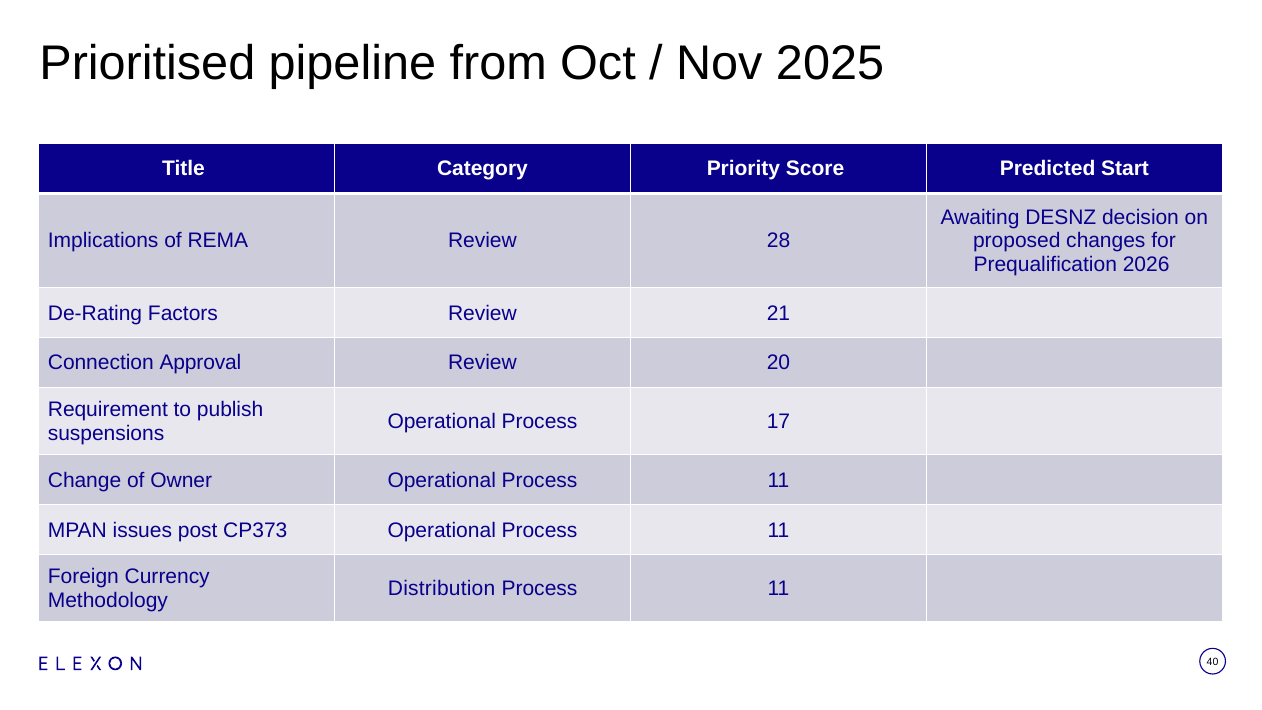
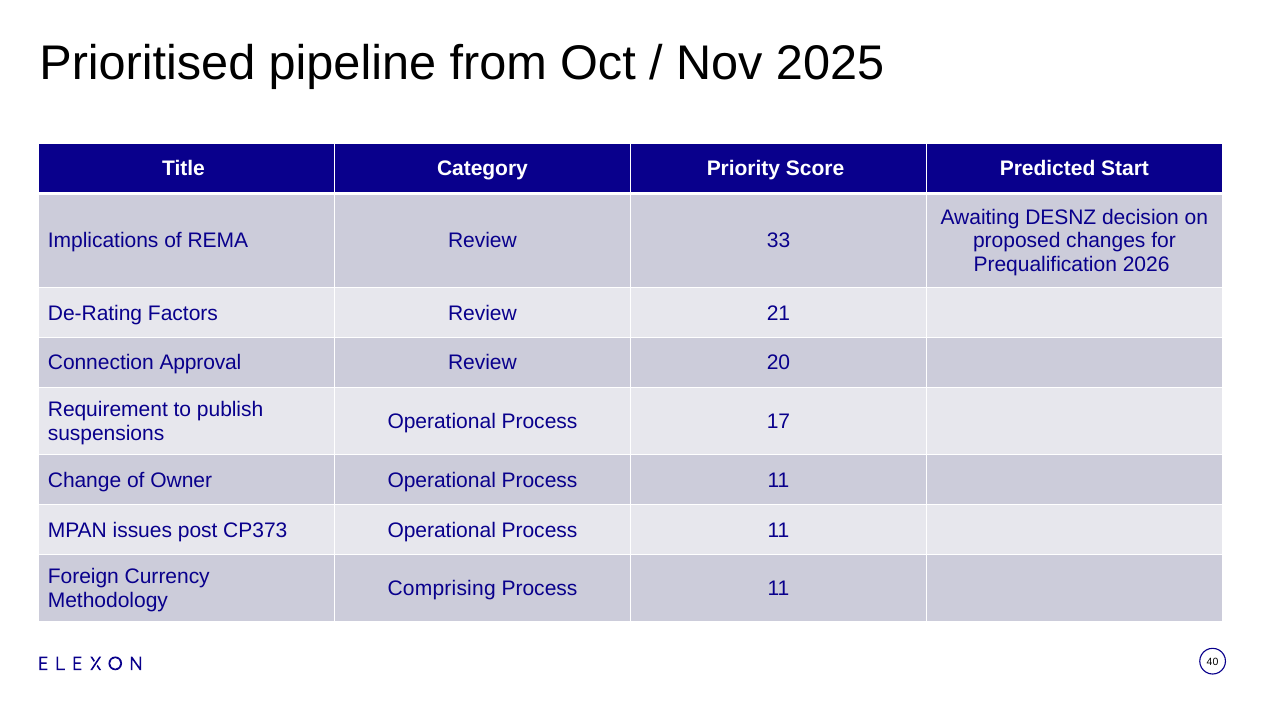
28: 28 -> 33
Distribution: Distribution -> Comprising
